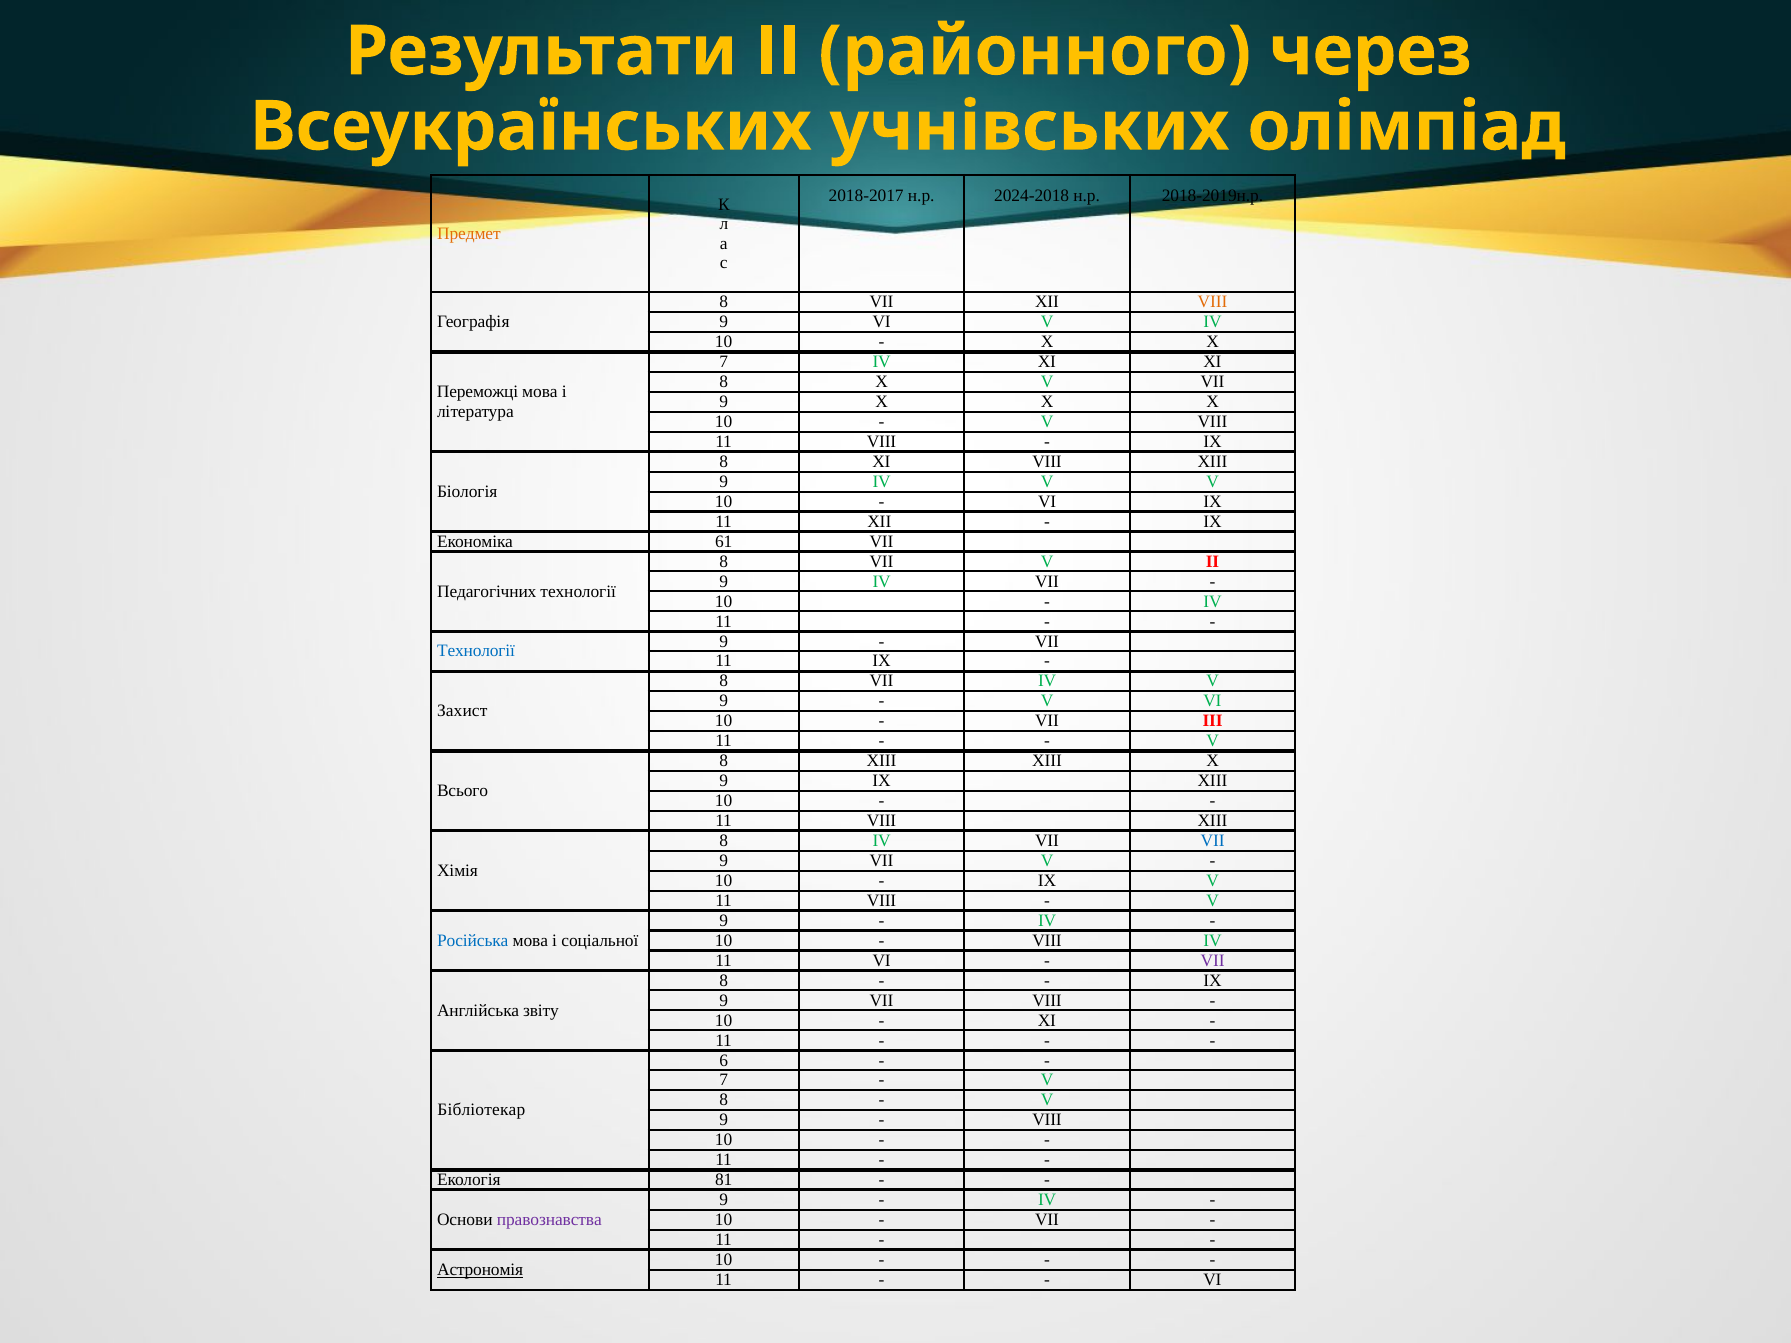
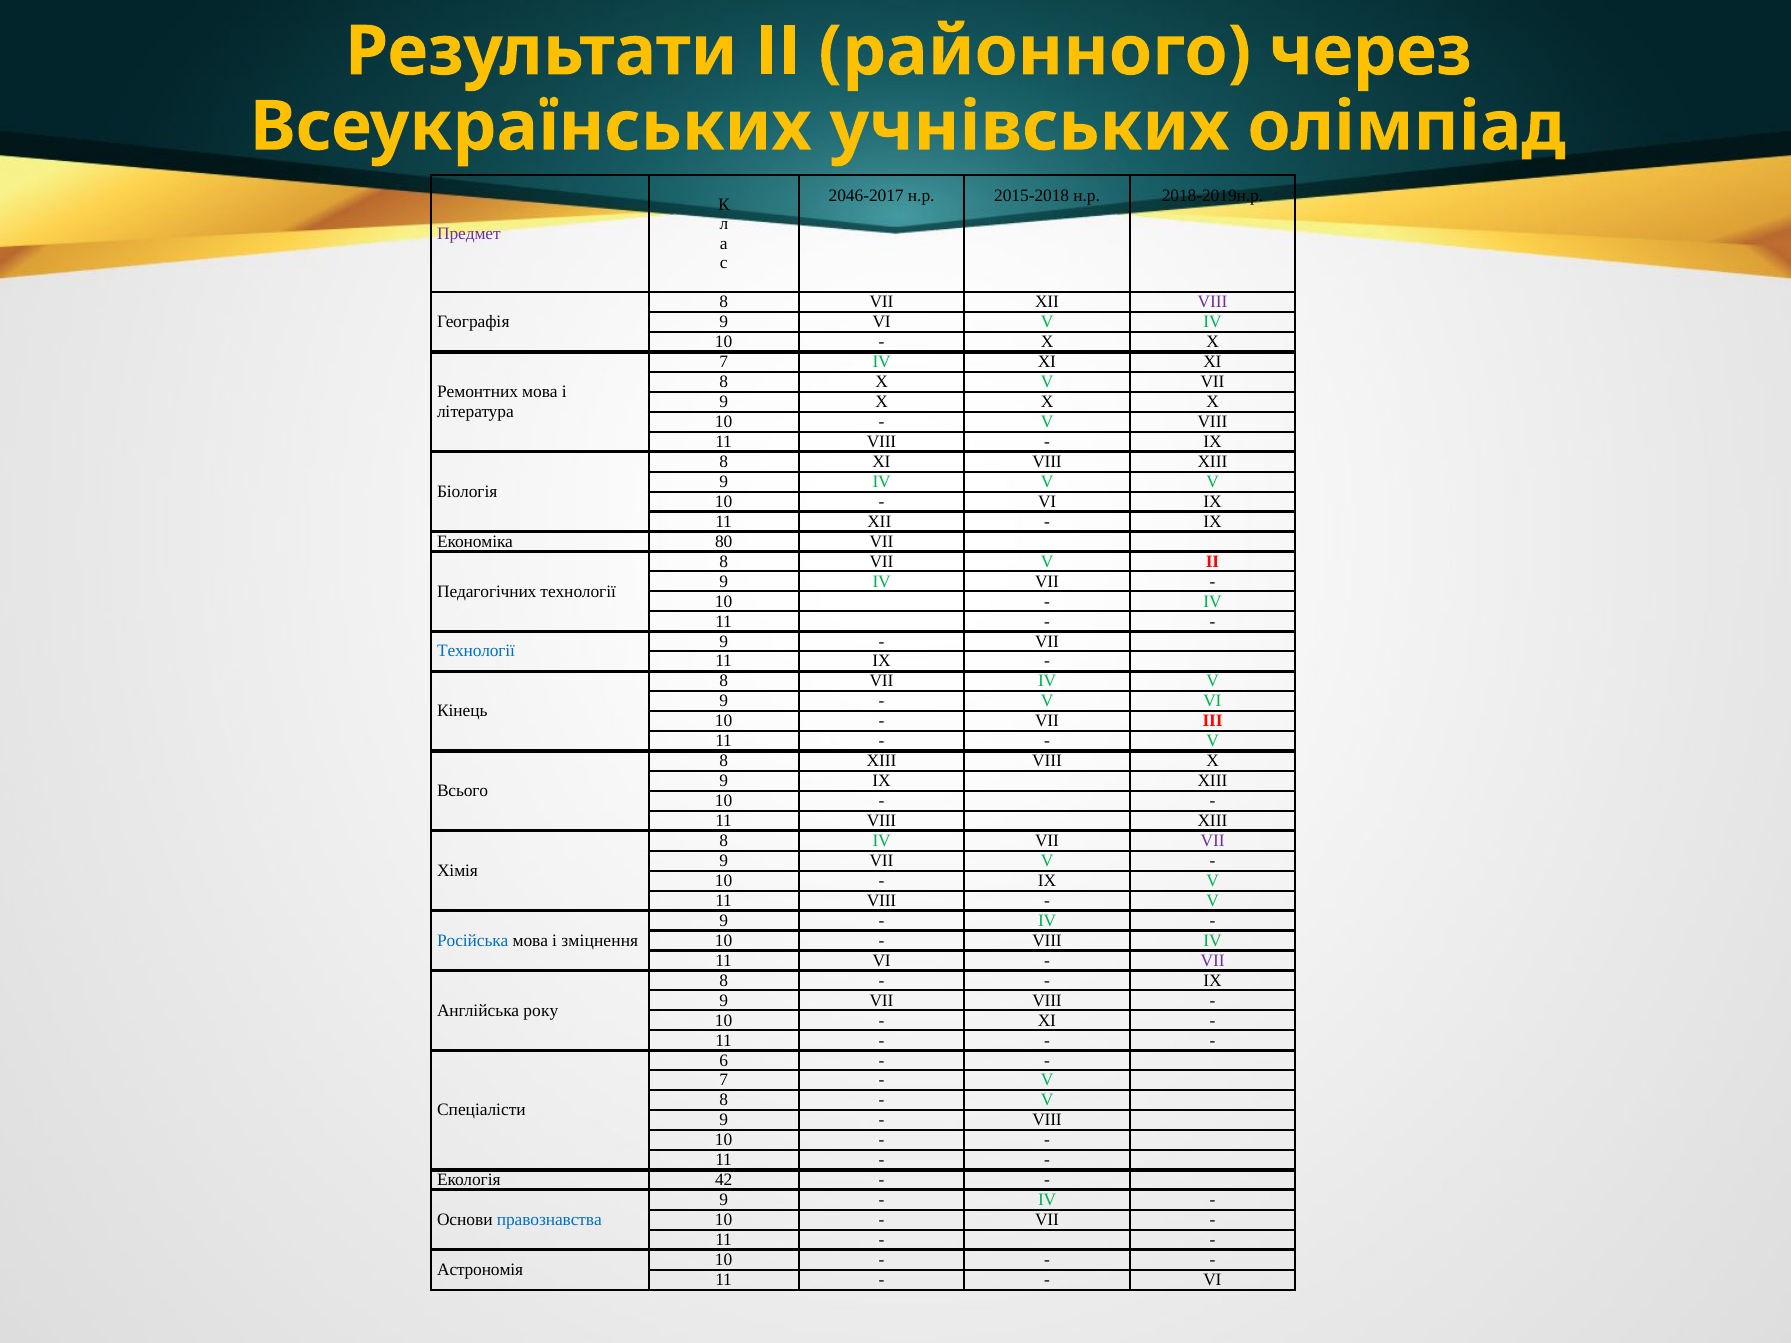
2018-2017: 2018-2017 -> 2046-2017
2024-2018: 2024-2018 -> 2015-2018
Предмет colour: orange -> purple
VIII at (1213, 302) colour: orange -> purple
Переможці: Переможці -> Ремонтних
61: 61 -> 80
Захист: Захист -> Кінець
ХІІІ XIII: XIII -> VIII
VII at (1213, 841) colour: blue -> purple
соціальної: соціальної -> зміцнення
звіту: звіту -> року
Бібліотекар: Бібліотекар -> Спеціалісти
81: 81 -> 42
правознавства colour: purple -> blue
Астрономія underline: present -> none
